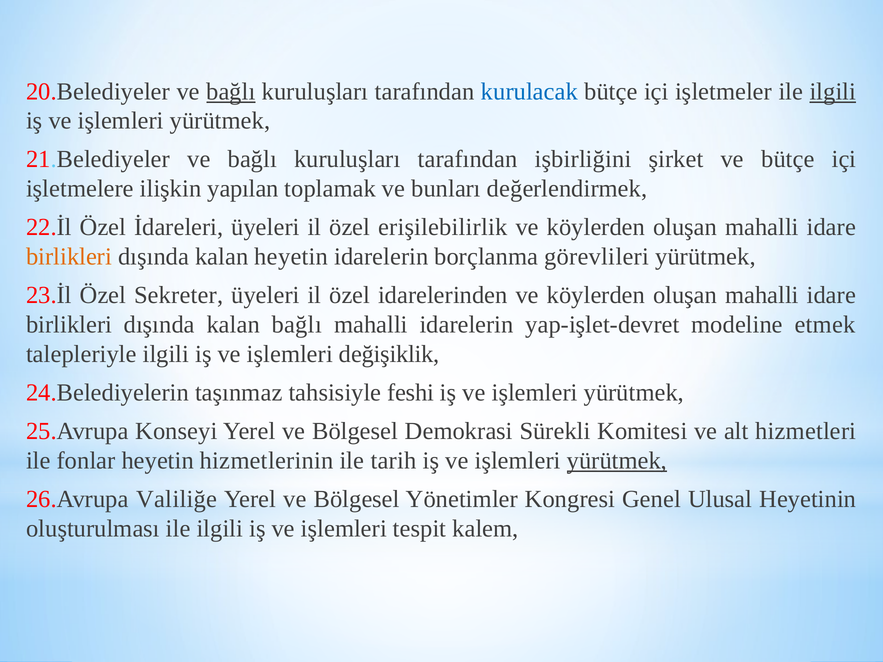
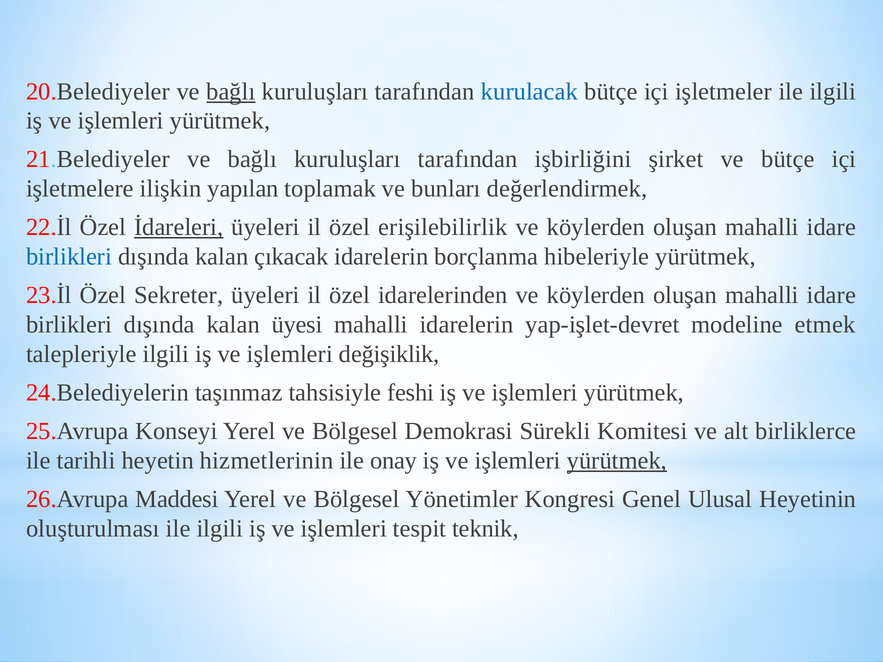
ilgili at (833, 91) underline: present -> none
İdareleri underline: none -> present
birlikleri at (69, 257) colour: orange -> blue
kalan heyetin: heyetin -> çıkacak
görevlileri: görevlileri -> hibeleriyle
kalan bağlı: bağlı -> üyesi
hizmetleri: hizmetleri -> birliklerce
fonlar: fonlar -> tarihli
tarih: tarih -> onay
Valiliğe: Valiliğe -> Maddesi
kalem: kalem -> teknik
